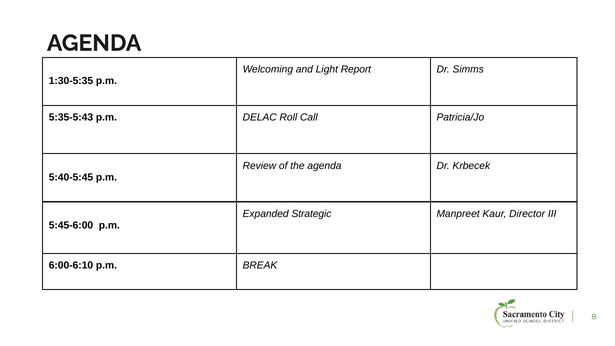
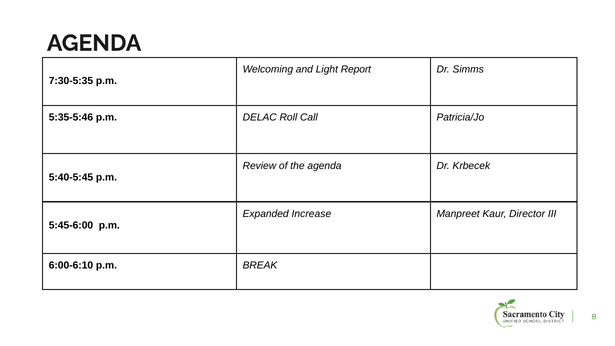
1:30-5:35: 1:30-5:35 -> 7:30-5:35
5:35-5:43: 5:35-5:43 -> 5:35-5:46
Strategic: Strategic -> Increase
